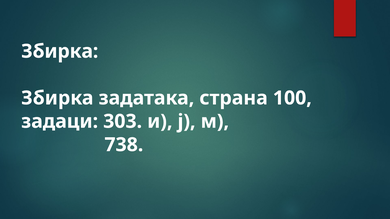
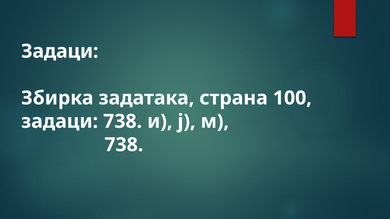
Збирка at (60, 51): Збирка -> Задаци
задаци 303: 303 -> 738
